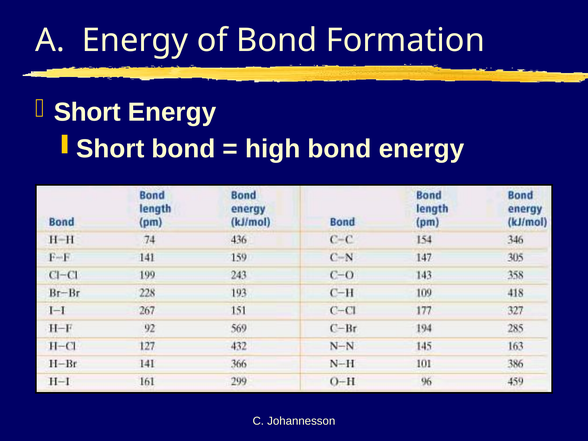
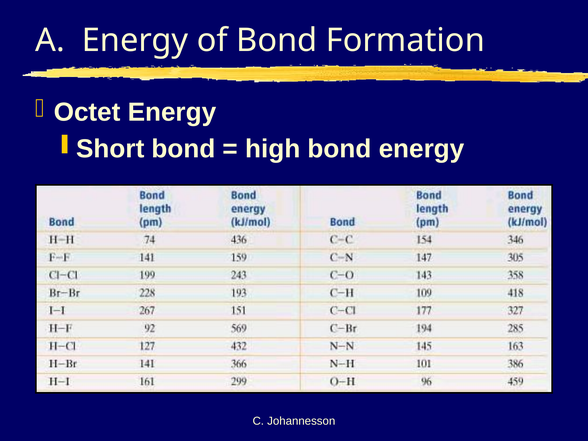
Short at (87, 112): Short -> Octet
